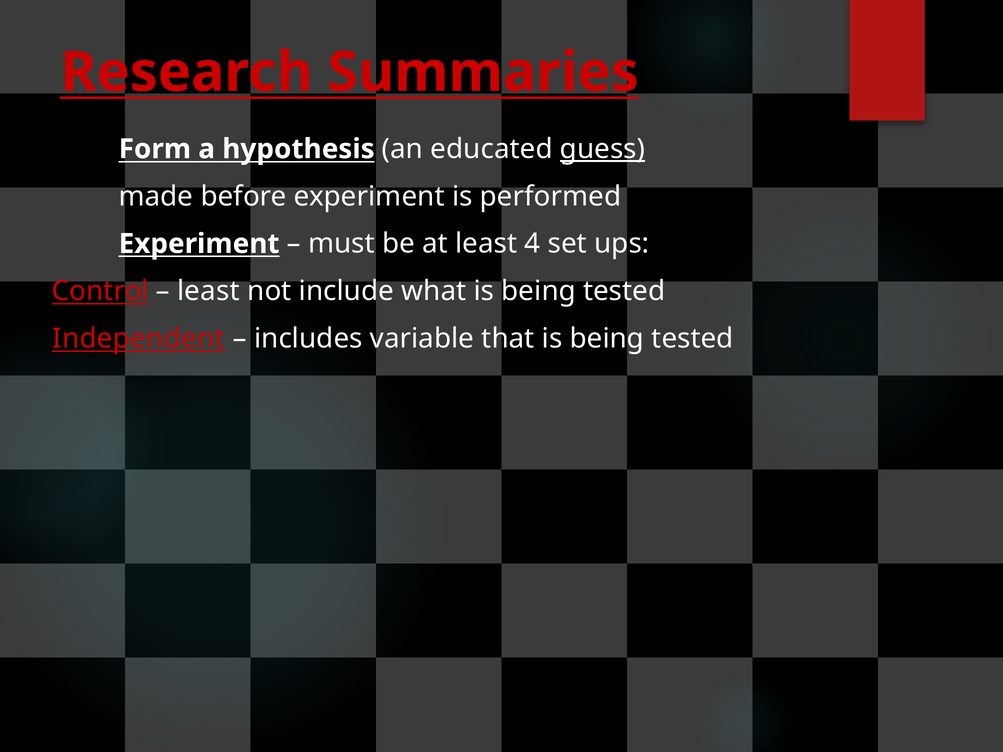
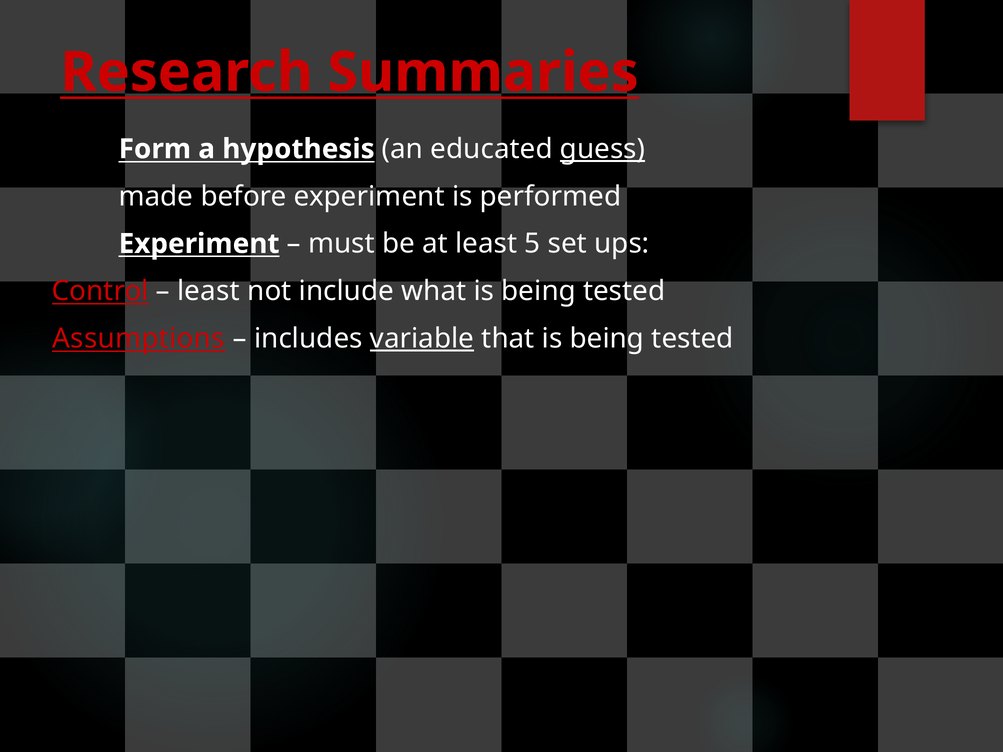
4: 4 -> 5
Independent: Independent -> Assumptions
variable underline: none -> present
